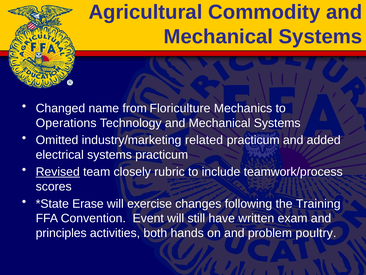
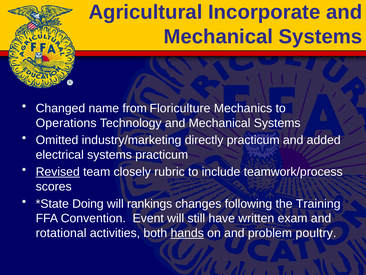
Commodity: Commodity -> Incorporate
related: related -> directly
Erase: Erase -> Doing
exercise: exercise -> rankings
principles: principles -> rotational
hands underline: none -> present
